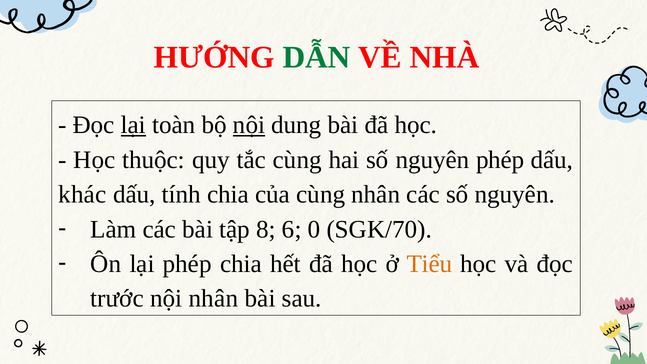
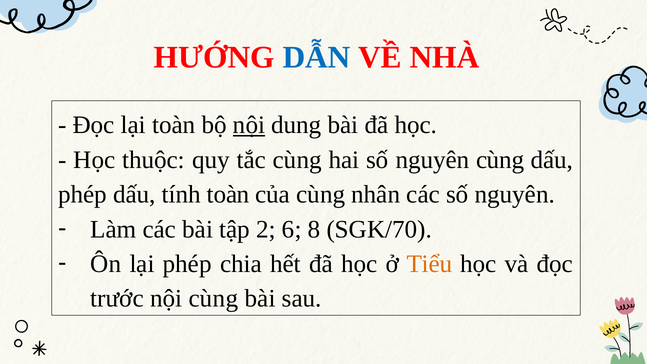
DẪN colour: green -> blue
lại at (133, 125) underline: present -> none
nguyên phép: phép -> cùng
khác at (82, 194): khác -> phép
tính chia: chia -> toàn
8: 8 -> 2
0: 0 -> 8
nội nhân: nhân -> cùng
